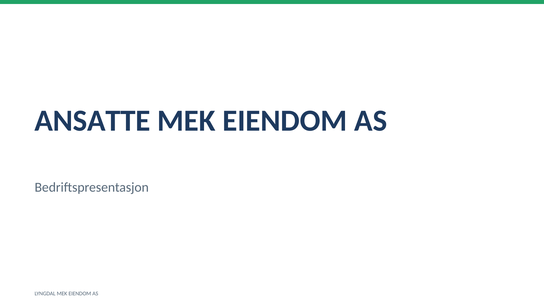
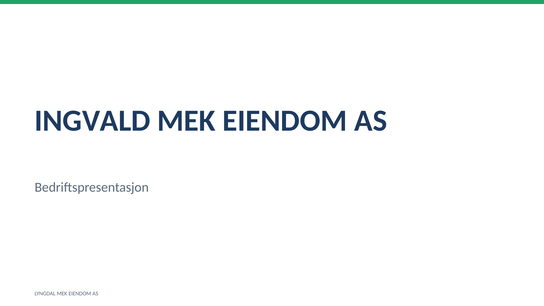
ANSATTE: ANSATTE -> INGVALD
